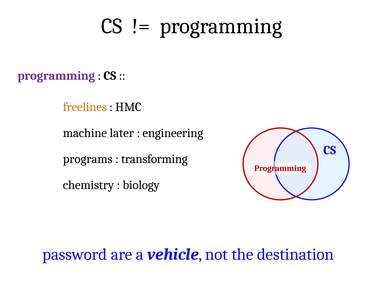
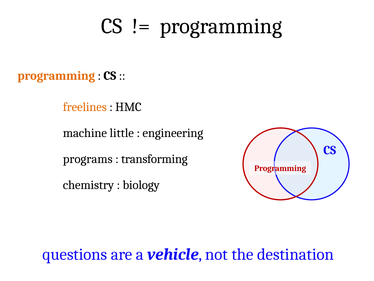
programming at (56, 76) colour: purple -> orange
later: later -> little
password: password -> questions
